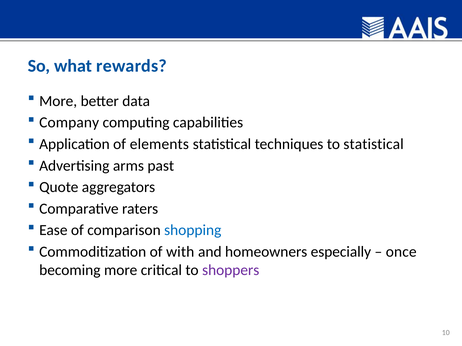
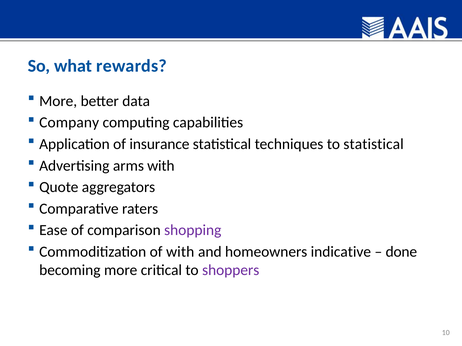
elements: elements -> insurance
arms past: past -> with
shopping colour: blue -> purple
especially: especially -> indicative
once: once -> done
